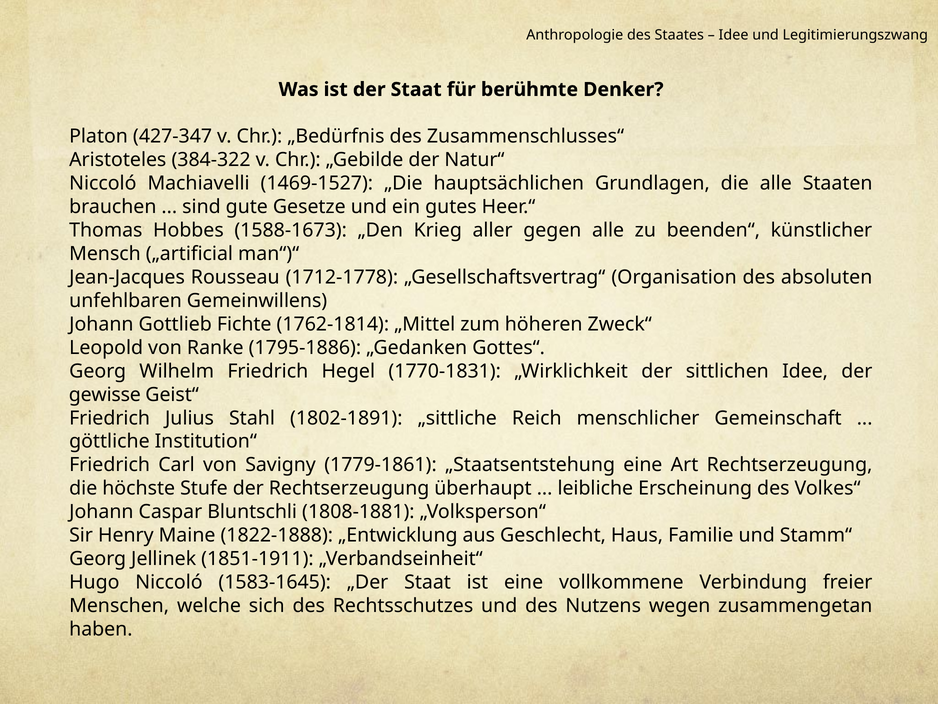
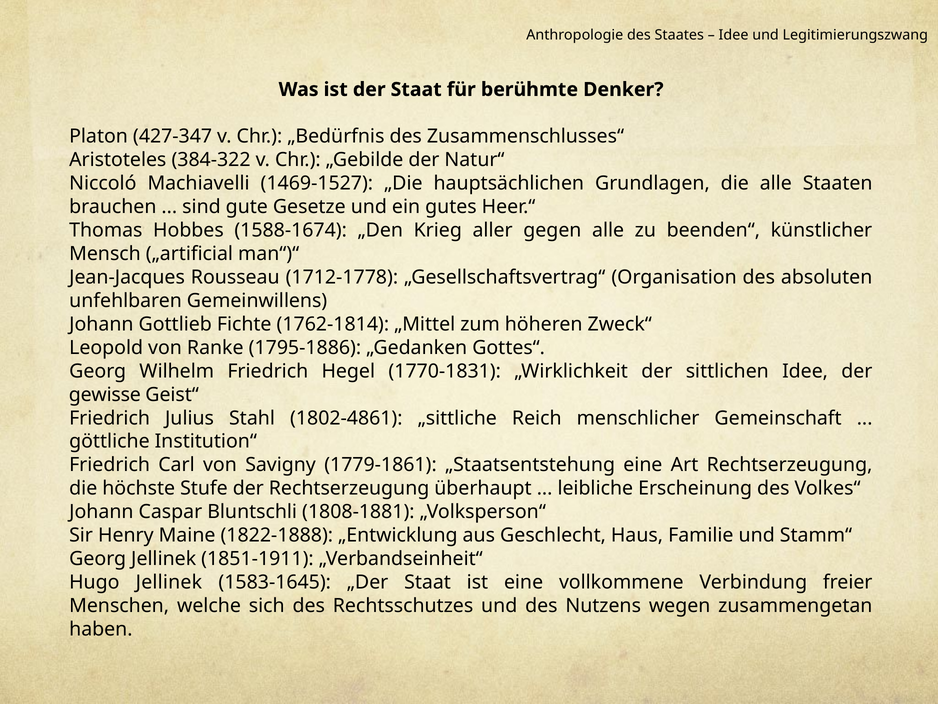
1588-1673: 1588-1673 -> 1588-1674
1802-1891: 1802-1891 -> 1802-4861
Hugo Niccoló: Niccoló -> Jellinek
